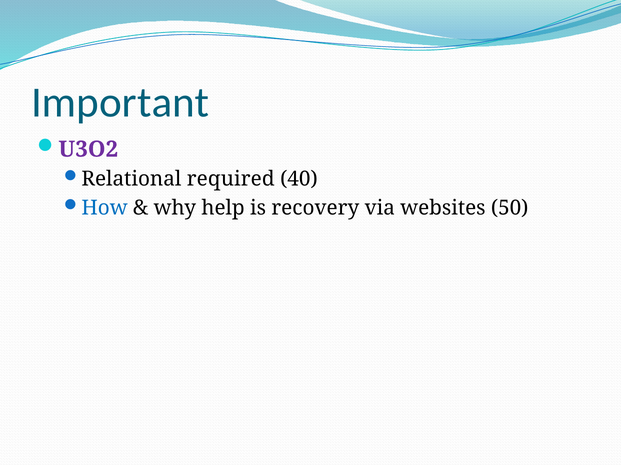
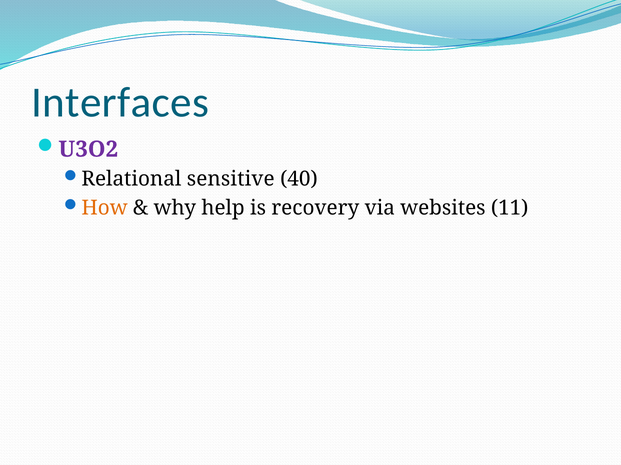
Important: Important -> Interfaces
required: required -> sensitive
How colour: blue -> orange
50: 50 -> 11
